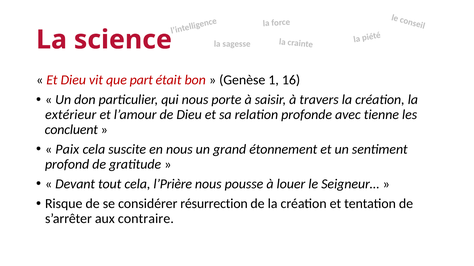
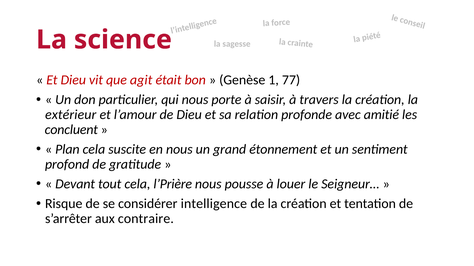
part: part -> agit
16: 16 -> 77
tienne: tienne -> amitié
Paix: Paix -> Plan
résurrection: résurrection -> intelligence
